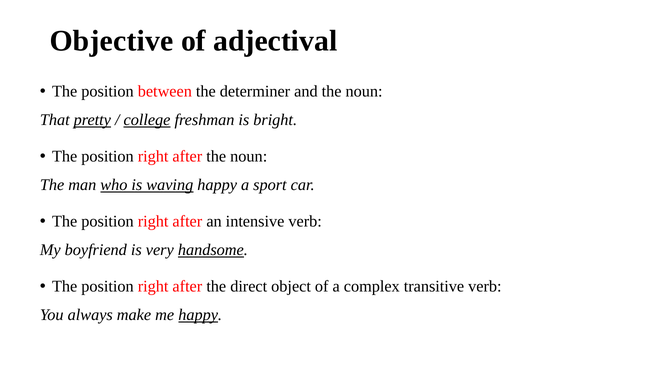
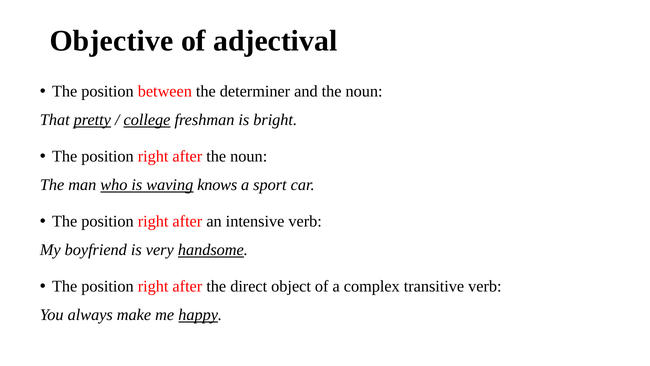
waving happy: happy -> knows
